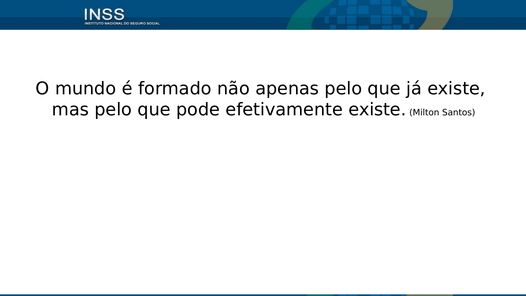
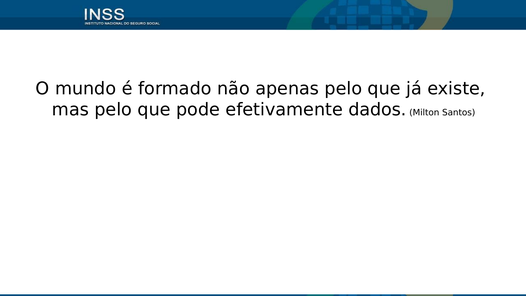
efetivamente existe: existe -> dados
